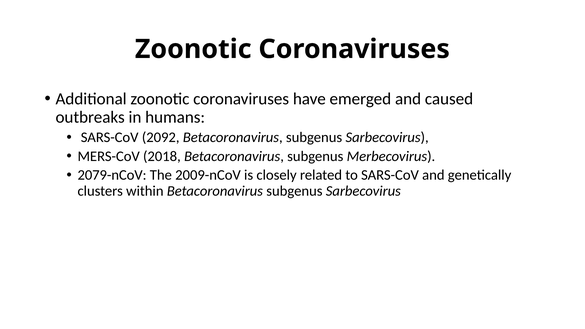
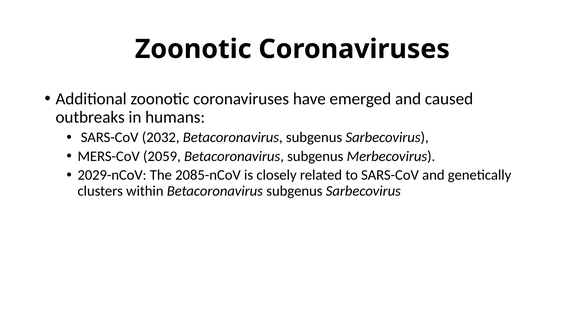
2092: 2092 -> 2032
2018: 2018 -> 2059
2079-nCoV: 2079-nCoV -> 2029-nCoV
2009-nCoV: 2009-nCoV -> 2085-nCoV
